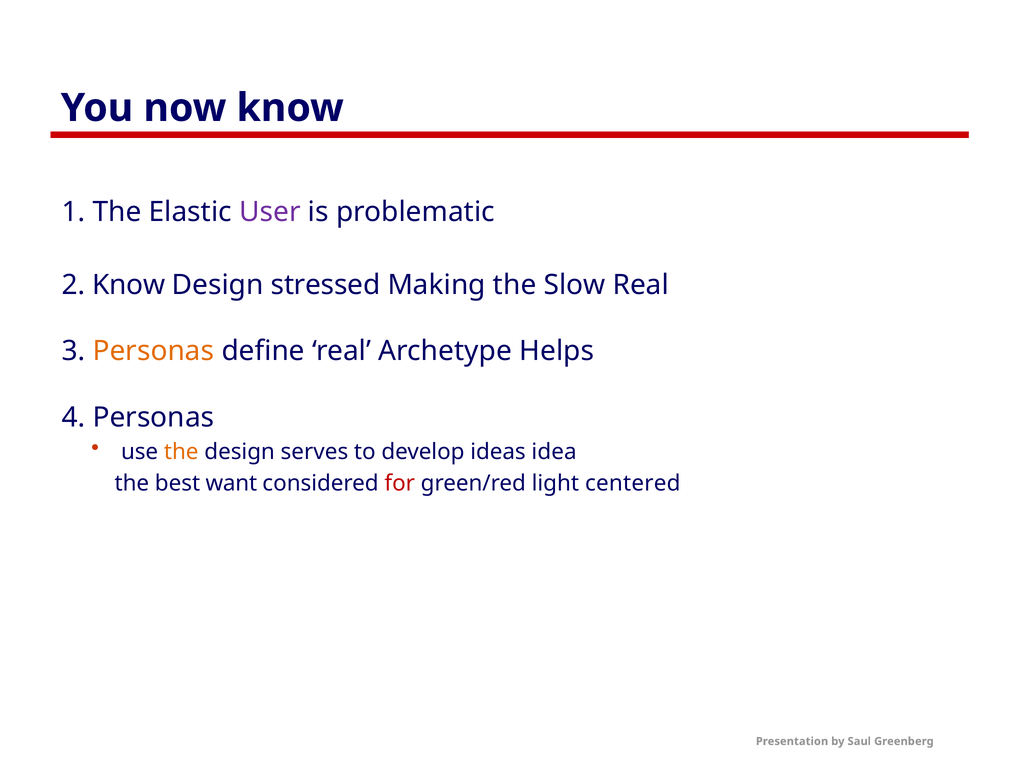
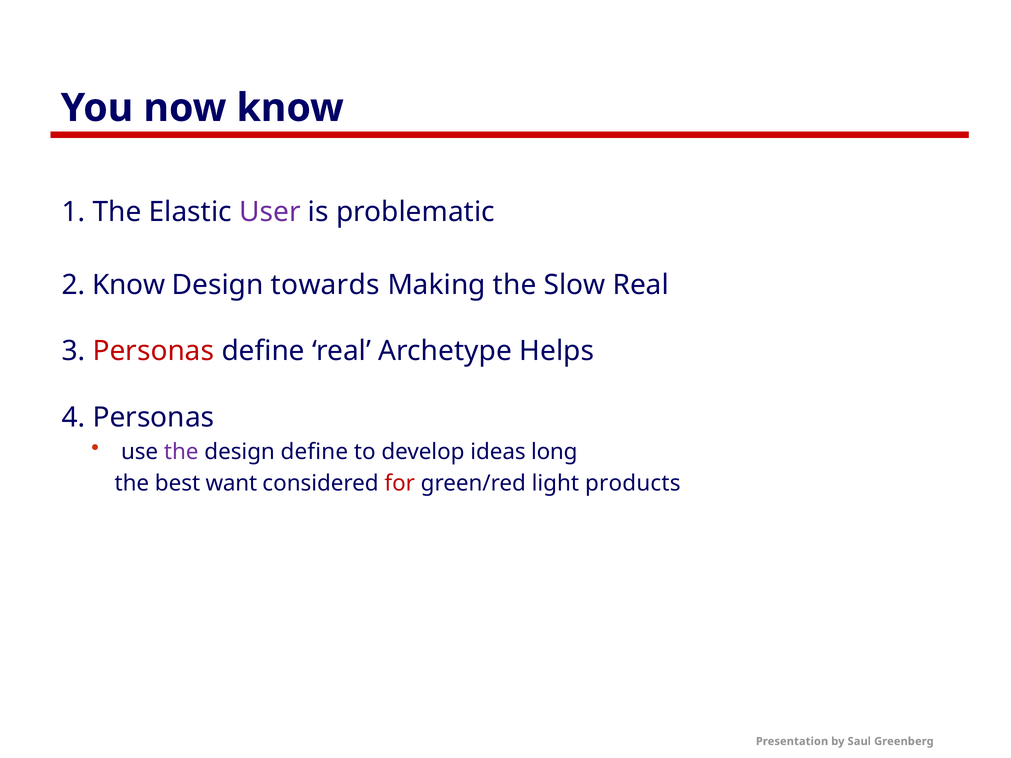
stressed: stressed -> towards
Personas at (153, 351) colour: orange -> red
the at (181, 452) colour: orange -> purple
design serves: serves -> define
idea: idea -> long
centered: centered -> products
